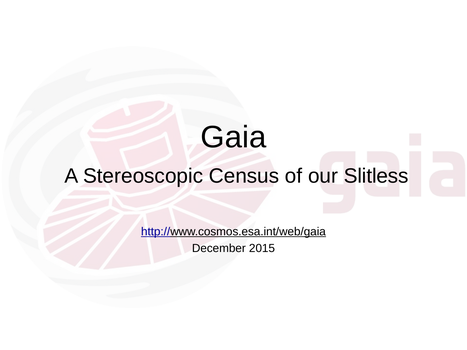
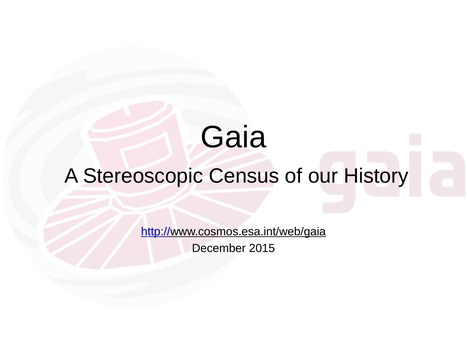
Slitless: Slitless -> History
